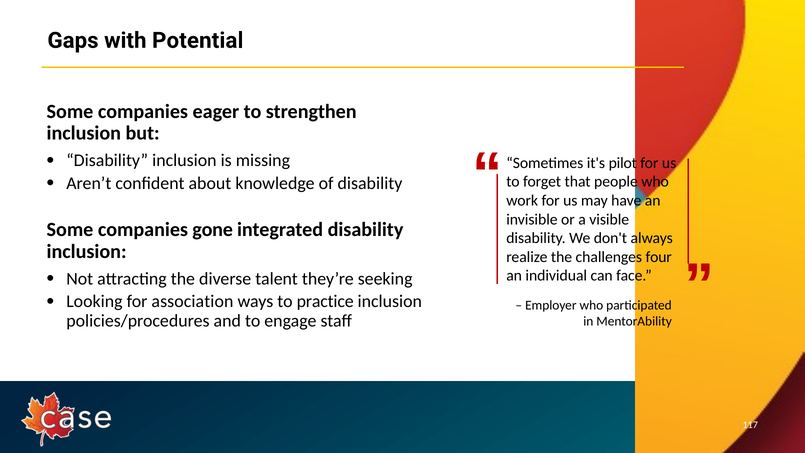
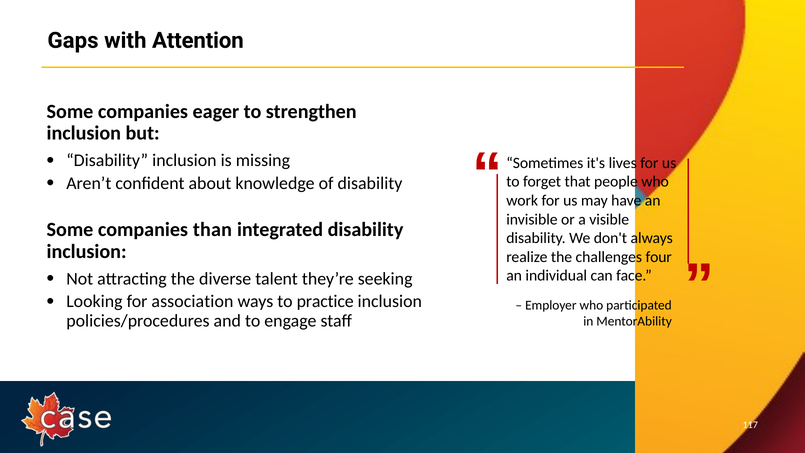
Potential: Potential -> Attention
pilot: pilot -> lives
gone: gone -> than
